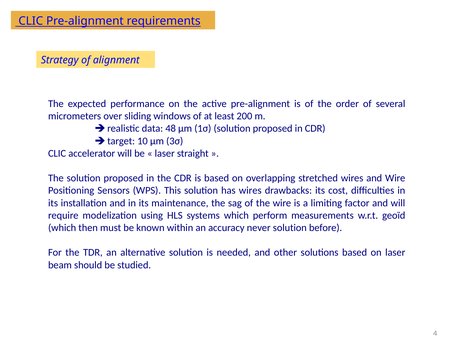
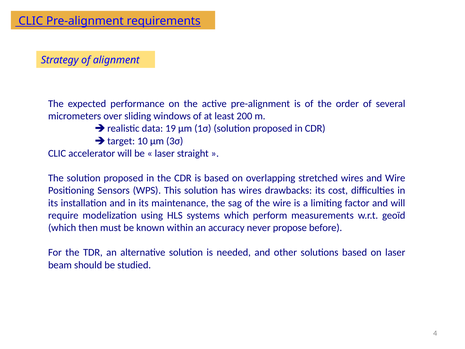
48: 48 -> 19
never solution: solution -> propose
